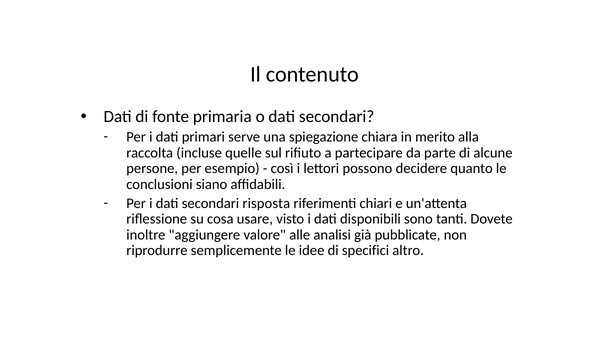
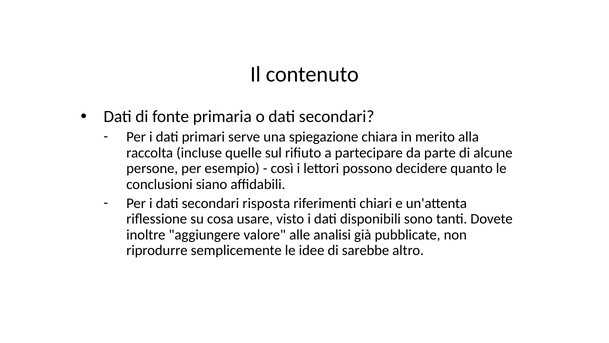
specifici: specifici -> sarebbe
